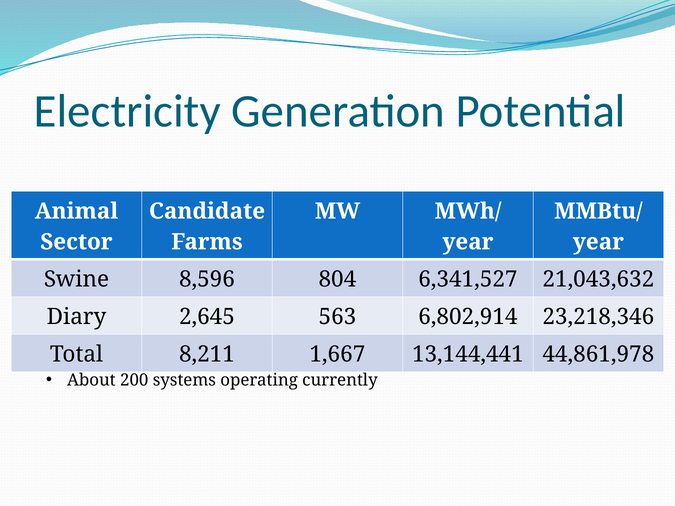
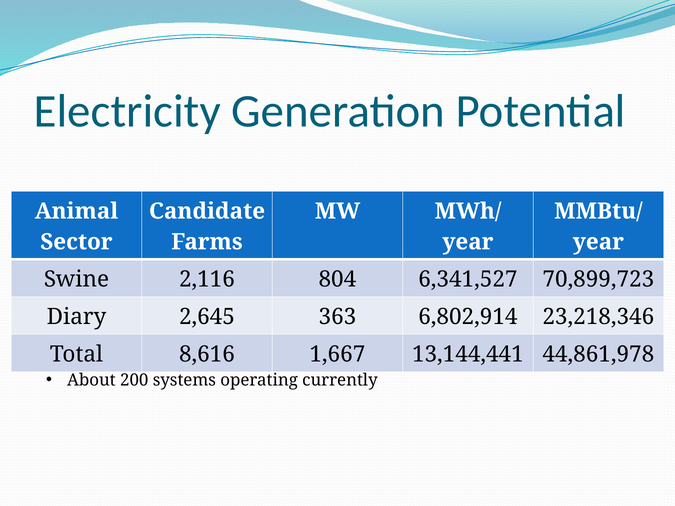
8,596: 8,596 -> 2,116
21,043,632: 21,043,632 -> 70,899,723
563: 563 -> 363
8,211: 8,211 -> 8,616
